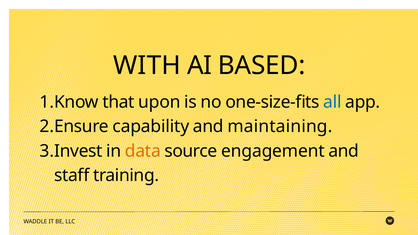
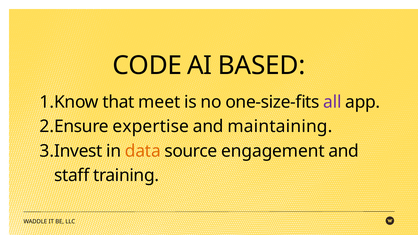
WITH: WITH -> CODE
upon: upon -> meet
all colour: blue -> purple
capability: capability -> expertise
